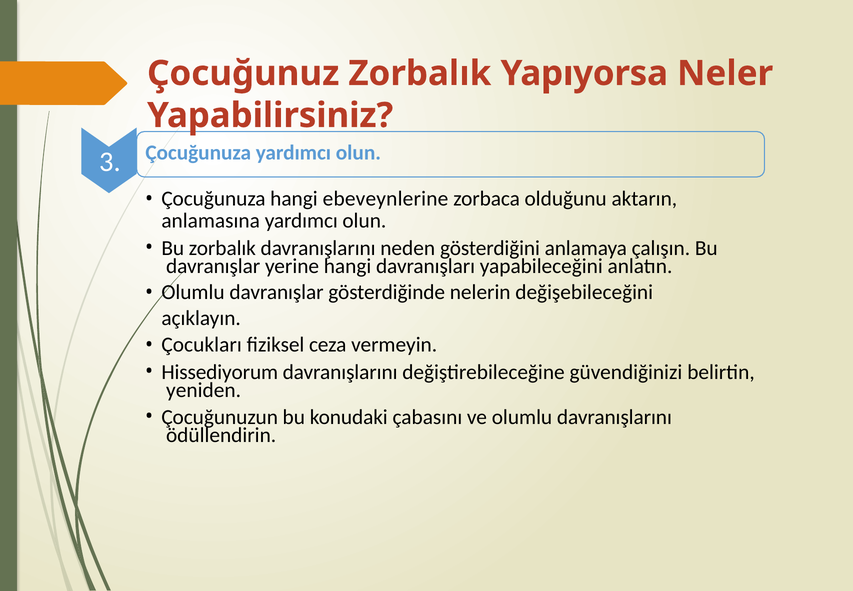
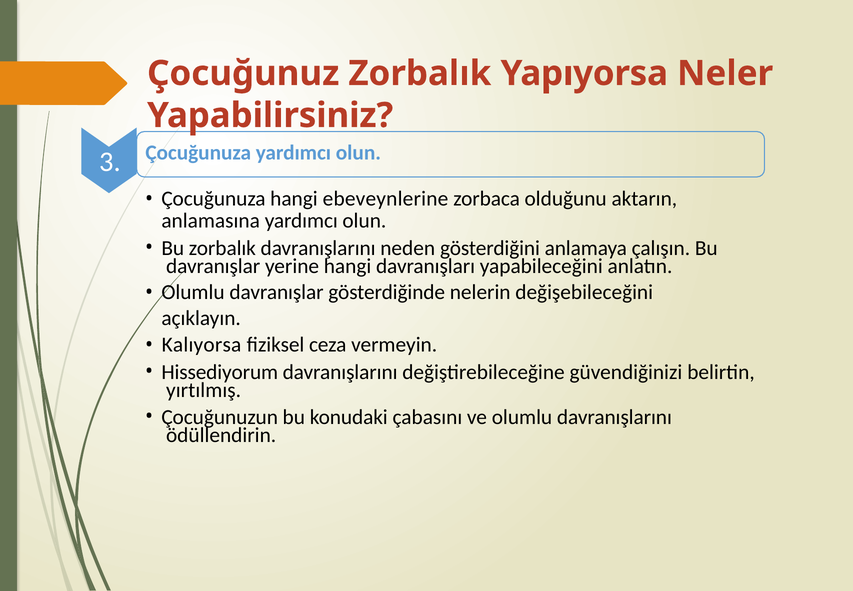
Çocukları: Çocukları -> Kalıyorsa
yeniden: yeniden -> yırtılmış
